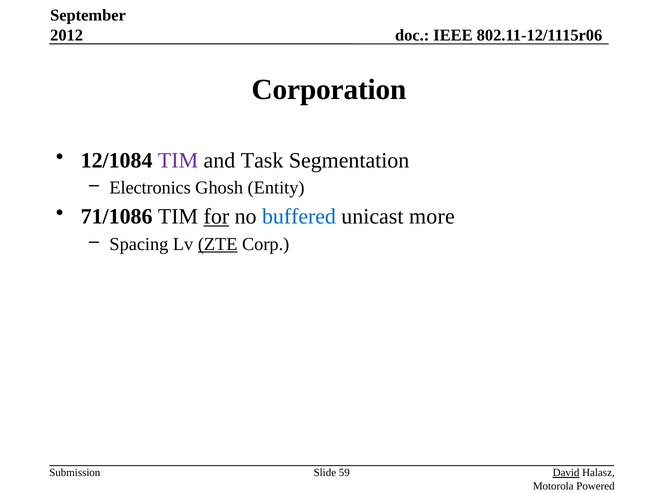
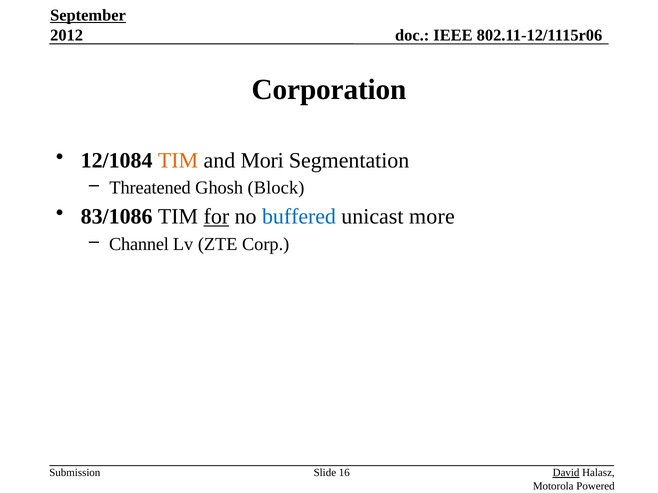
September underline: none -> present
TIM at (178, 161) colour: purple -> orange
Task: Task -> Mori
Electronics: Electronics -> Threatened
Entity: Entity -> Block
71/1086: 71/1086 -> 83/1086
Spacing: Spacing -> Channel
ZTE underline: present -> none
59: 59 -> 16
